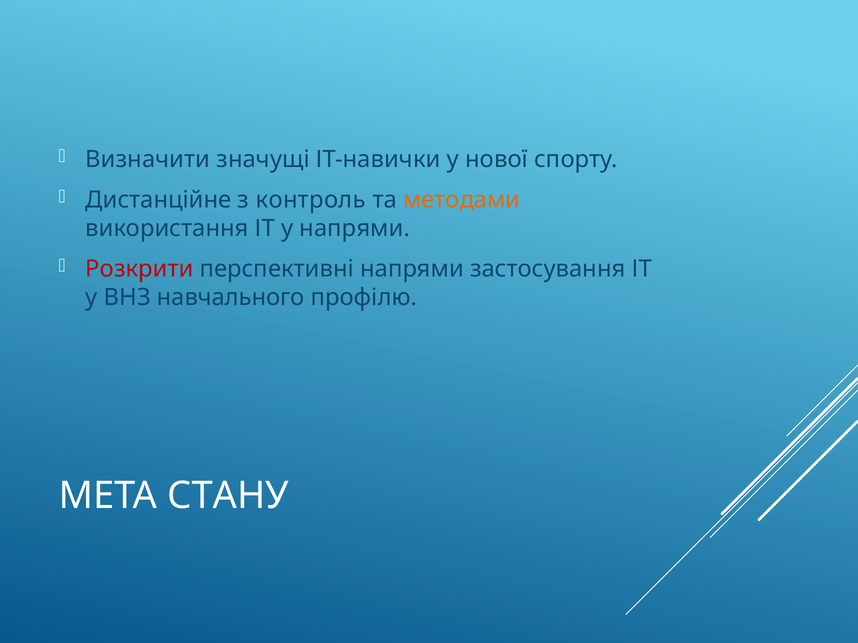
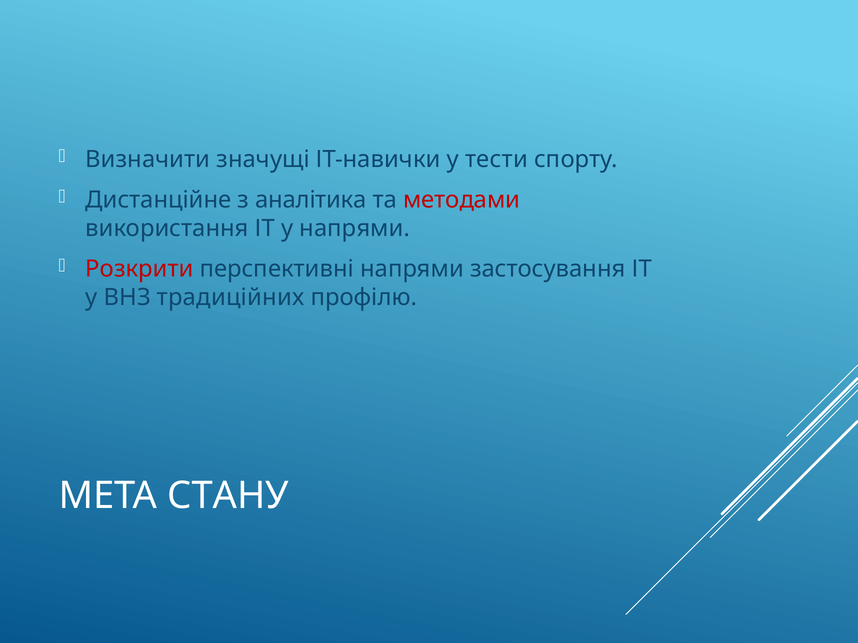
нової: нової -> тести
контроль: контроль -> аналітика
методами colour: orange -> red
навчального: навчального -> традиційних
